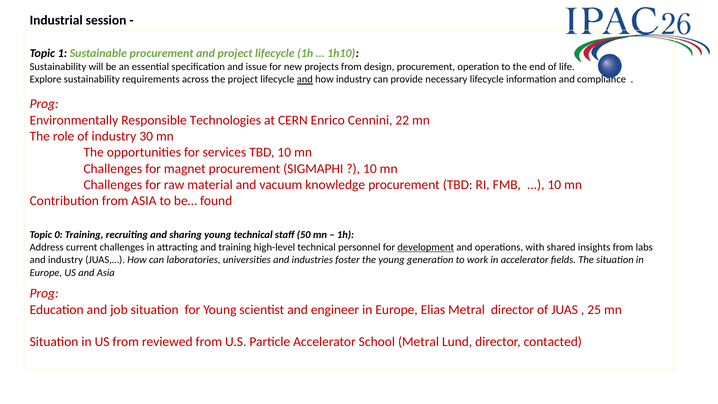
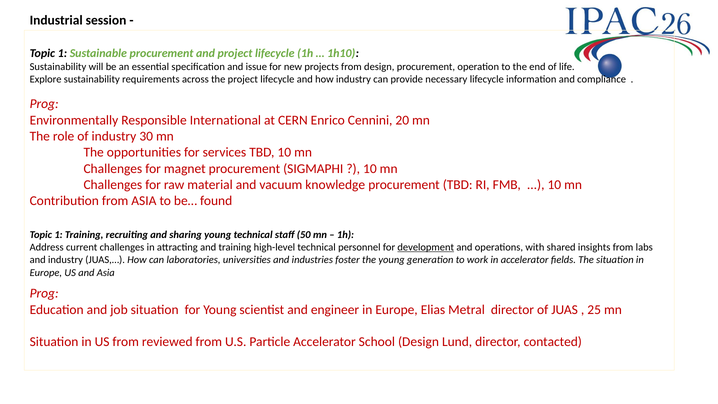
and at (305, 79) underline: present -> none
Technologies: Technologies -> International
22: 22 -> 20
0 at (58, 235): 0 -> 1
School Metral: Metral -> Design
